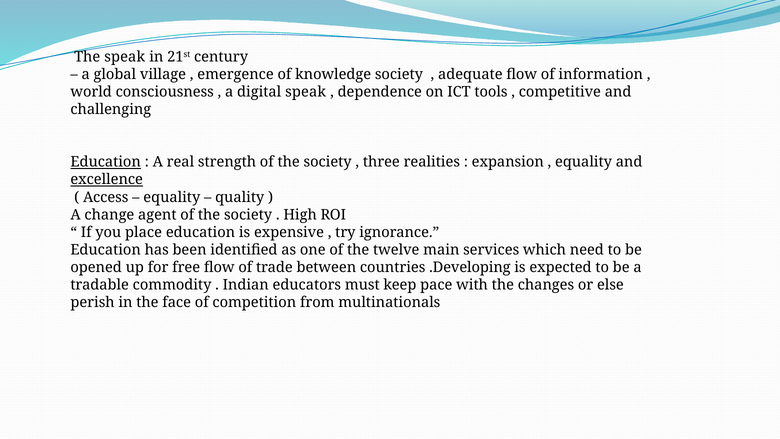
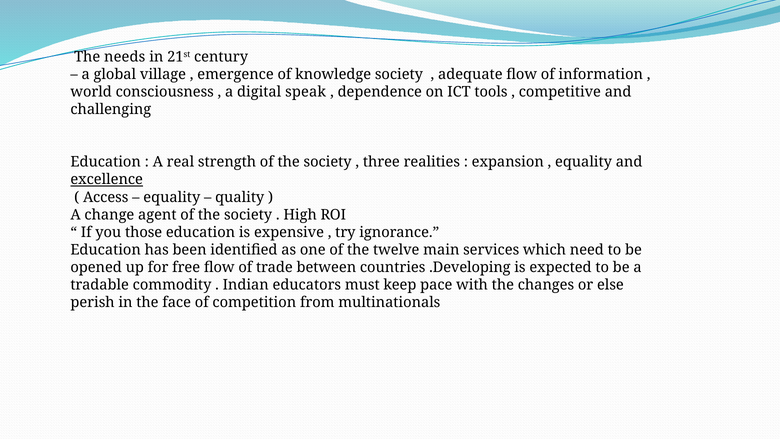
The speak: speak -> needs
Education at (106, 162) underline: present -> none
place: place -> those
